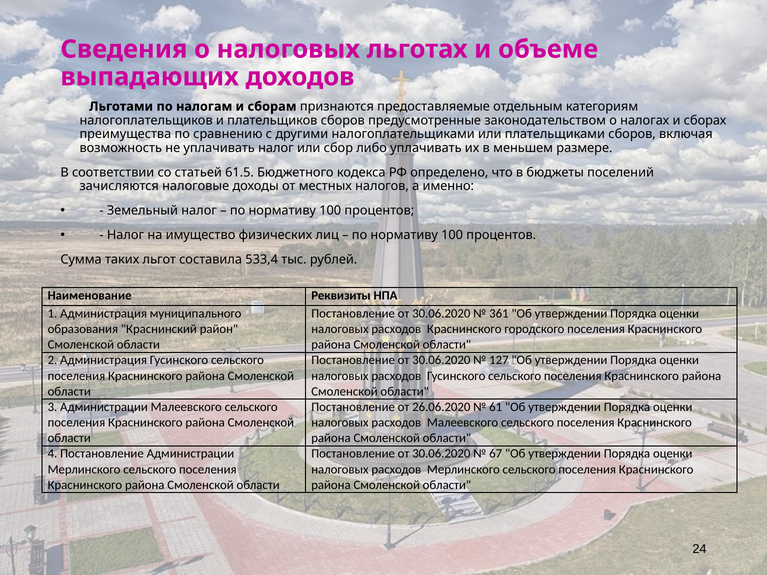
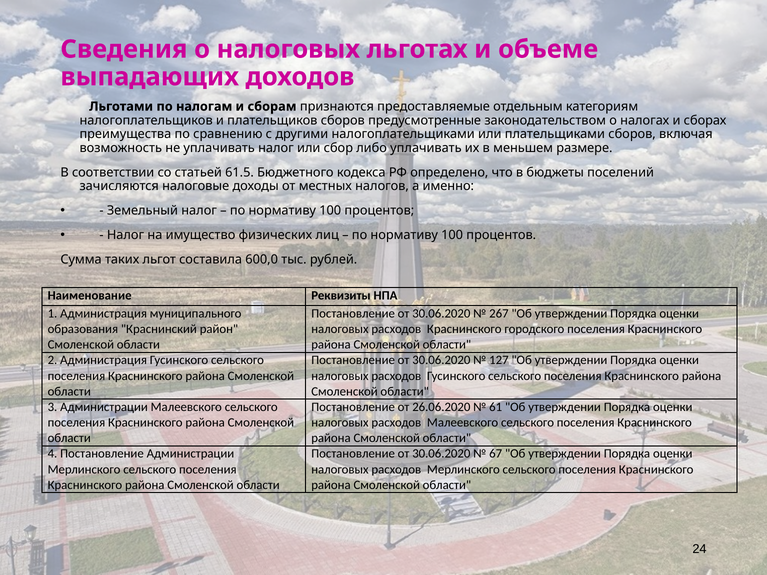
533,4: 533,4 -> 600,0
361: 361 -> 267
